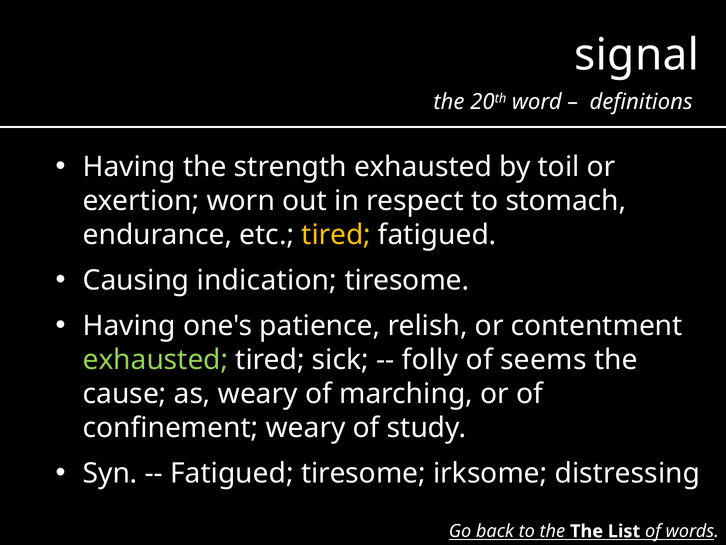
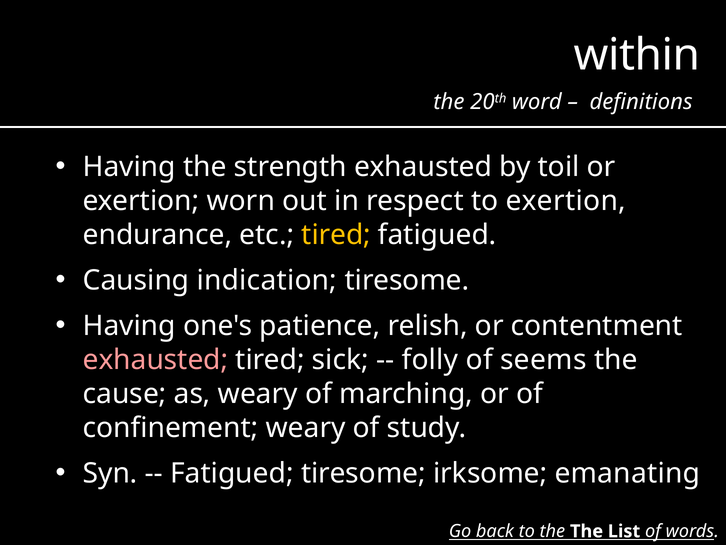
signal: signal -> within
to stomach: stomach -> exertion
exhausted at (155, 360) colour: light green -> pink
distressing: distressing -> emanating
